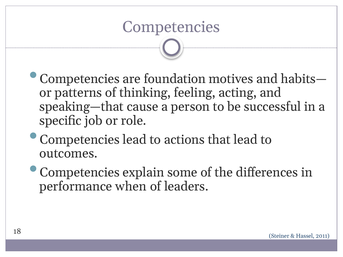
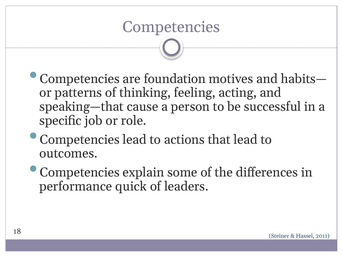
when: when -> quick
